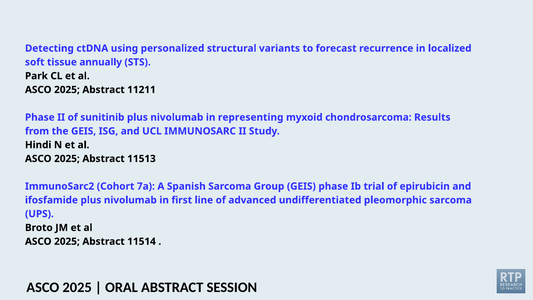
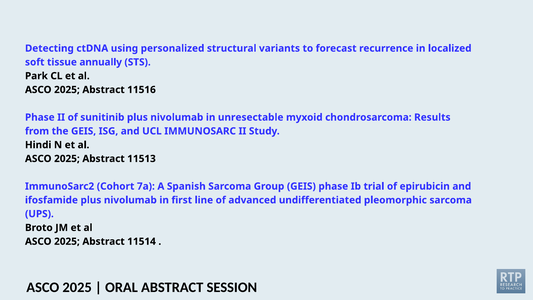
11211: 11211 -> 11516
representing: representing -> unresectable
